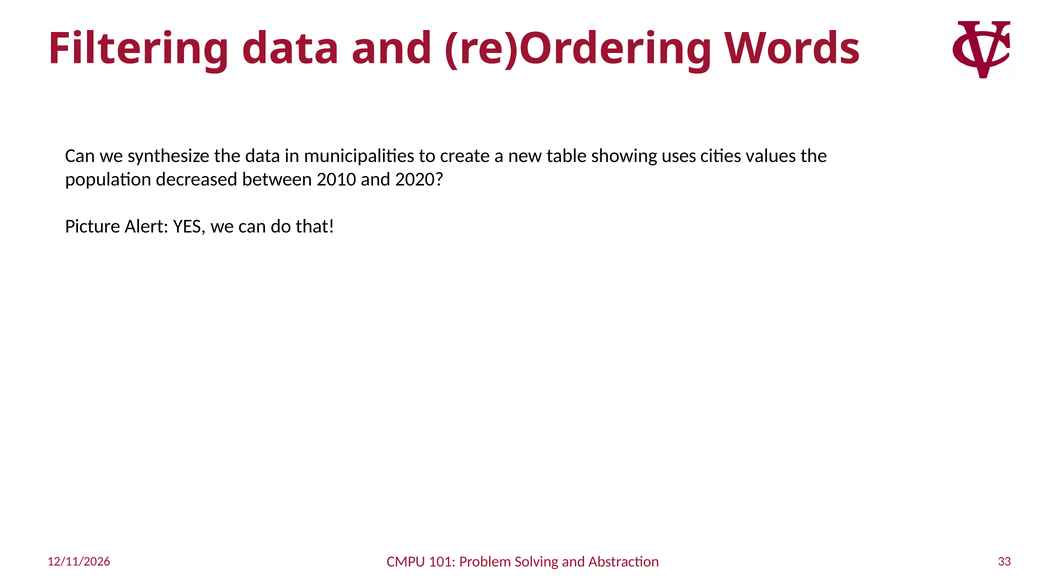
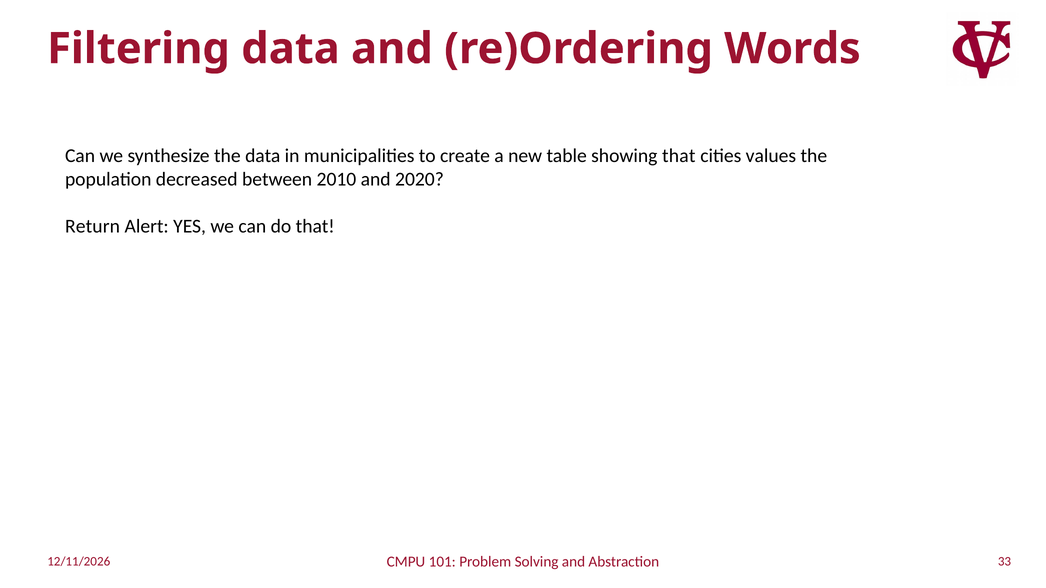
showing uses: uses -> that
Picture: Picture -> Return
